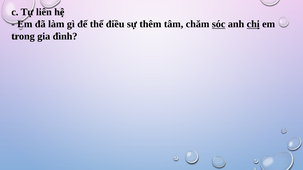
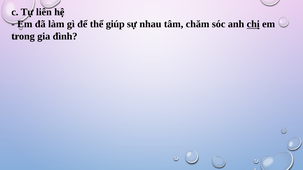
điều: điều -> giúp
thêm: thêm -> nhau
sóc underline: present -> none
